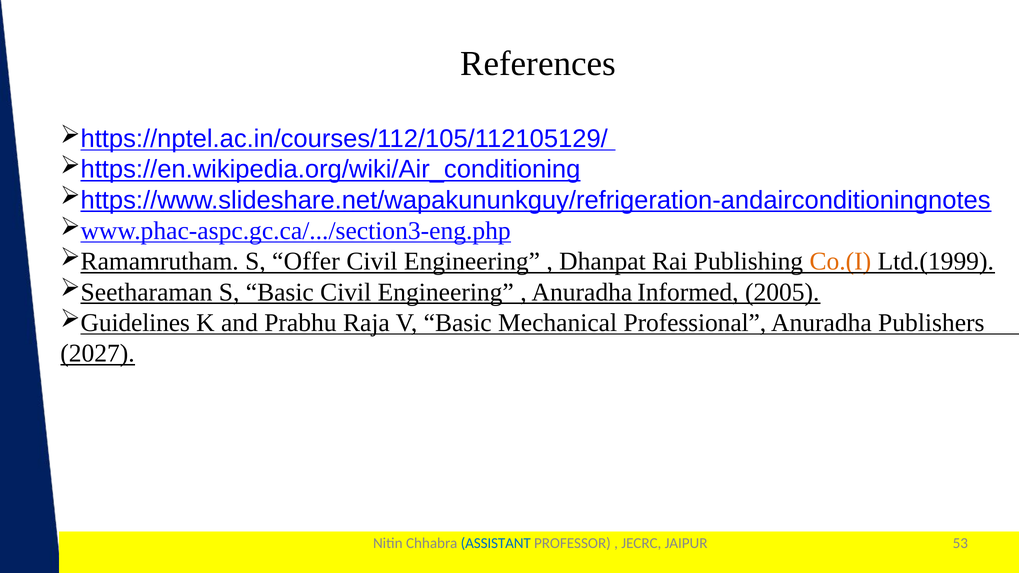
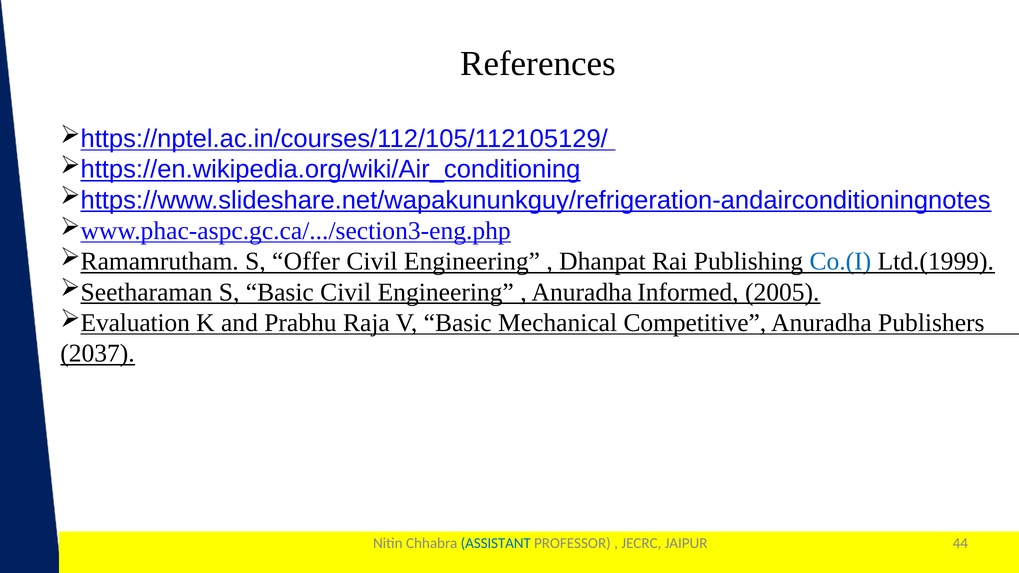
Co.(I colour: orange -> blue
Guidelines: Guidelines -> Evaluation
Professional: Professional -> Competitive
2027: 2027 -> 2037
53: 53 -> 44
